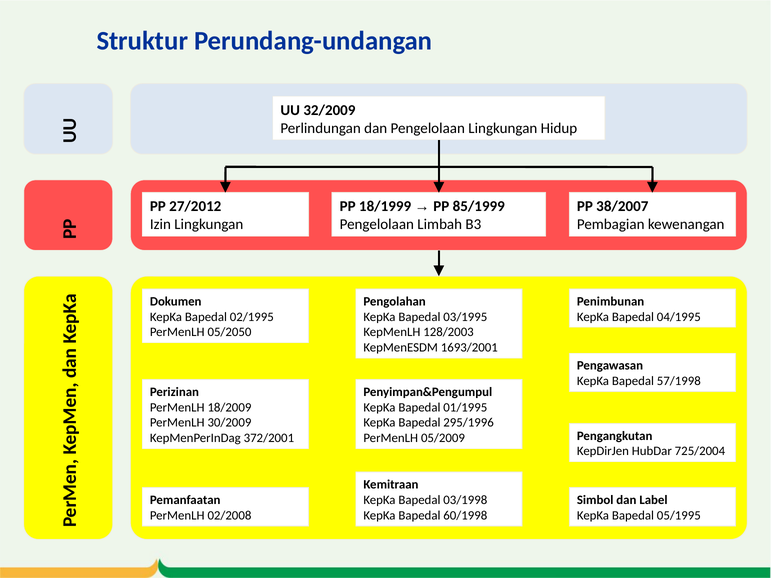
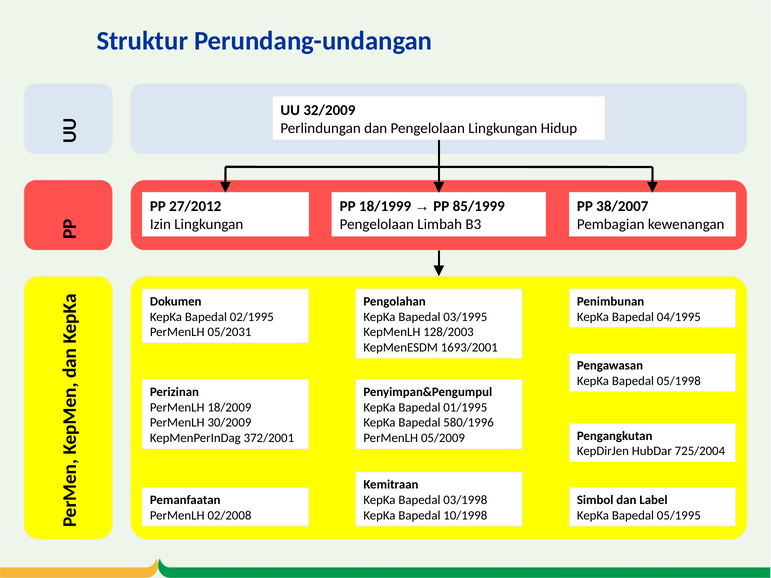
05/2050: 05/2050 -> 05/2031
57/1998: 57/1998 -> 05/1998
295/1996: 295/1996 -> 580/1996
60/1998: 60/1998 -> 10/1998
